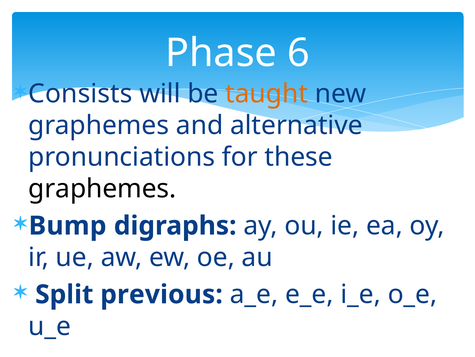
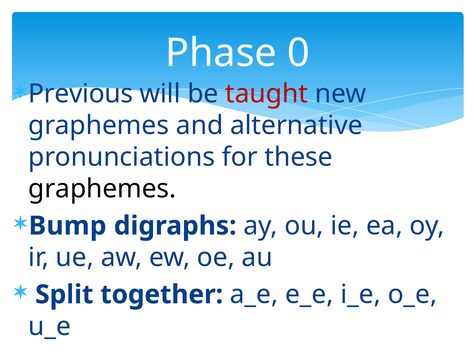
6: 6 -> 0
Consists: Consists -> Previous
taught colour: orange -> red
previous: previous -> together
